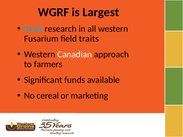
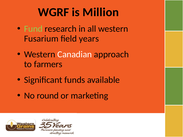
Largest: Largest -> Million
Fund colour: light blue -> light green
traits: traits -> years
cereal: cereal -> round
